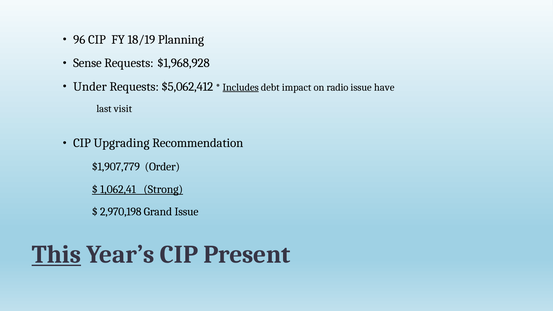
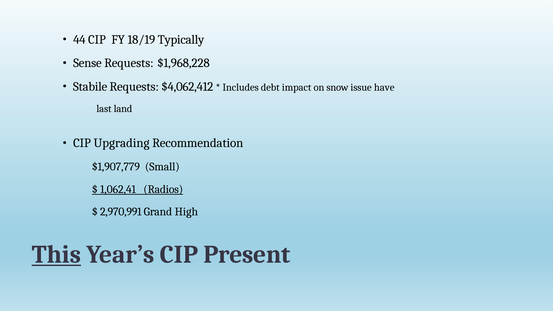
96: 96 -> 44
Planning: Planning -> Typically
$1,968,928: $1,968,928 -> $1,968,228
Under: Under -> Stabile
$5,062,412: $5,062,412 -> $4,062,412
Includes underline: present -> none
radio: radio -> snow
visit: visit -> land
Order: Order -> Small
Strong: Strong -> Radios
2,970,198: 2,970,198 -> 2,970,991
Grand Issue: Issue -> High
